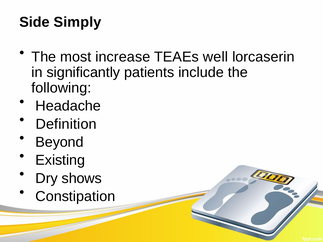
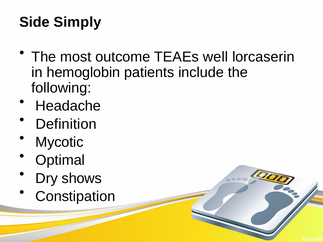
increase: increase -> outcome
significantly: significantly -> hemoglobin
Beyond: Beyond -> Mycotic
Existing: Existing -> Optimal
